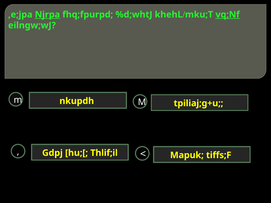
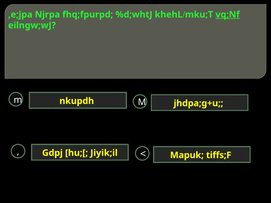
Njrpa underline: present -> none
tpiliaj;g+u: tpiliaj;g+u -> jhdpa;g+u
Thlif;il: Thlif;il -> Jiyik;il
